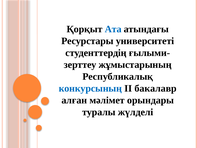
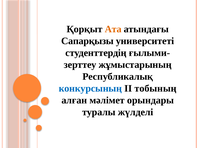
Ата colour: blue -> orange
Ресурстары: Ресурстары -> Сапарқызы
бакалавр: бакалавр -> тобының
